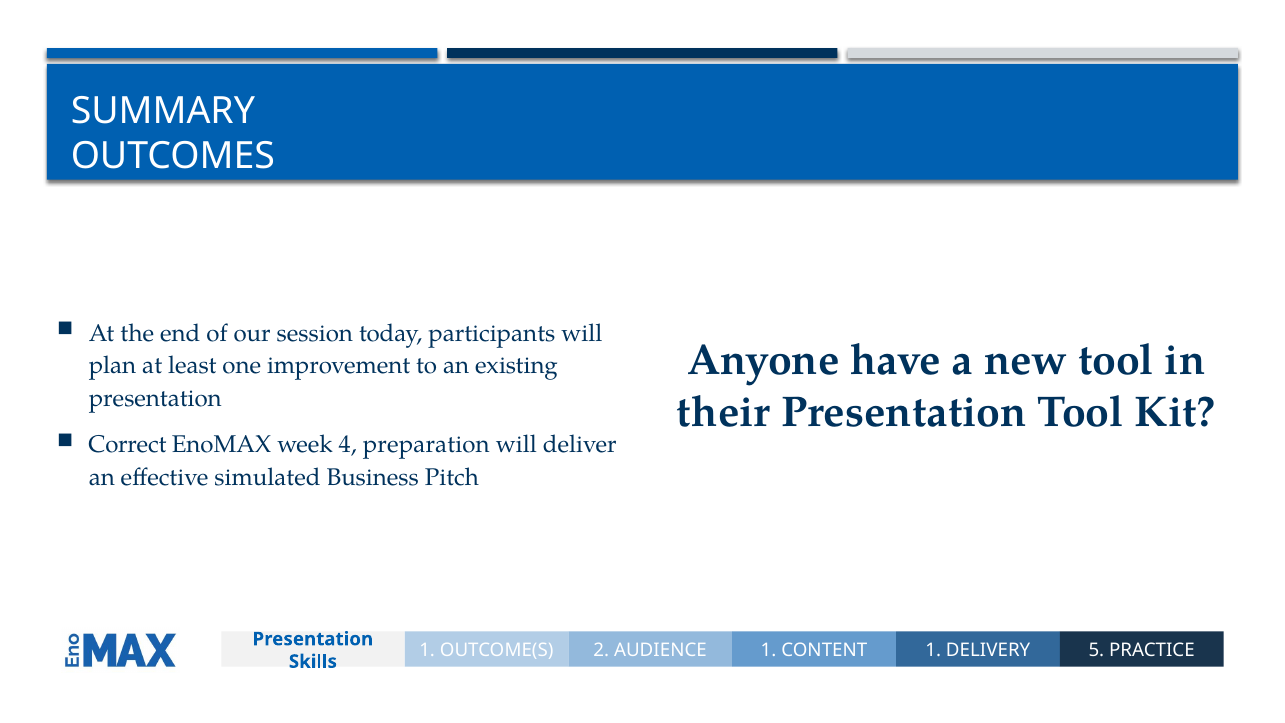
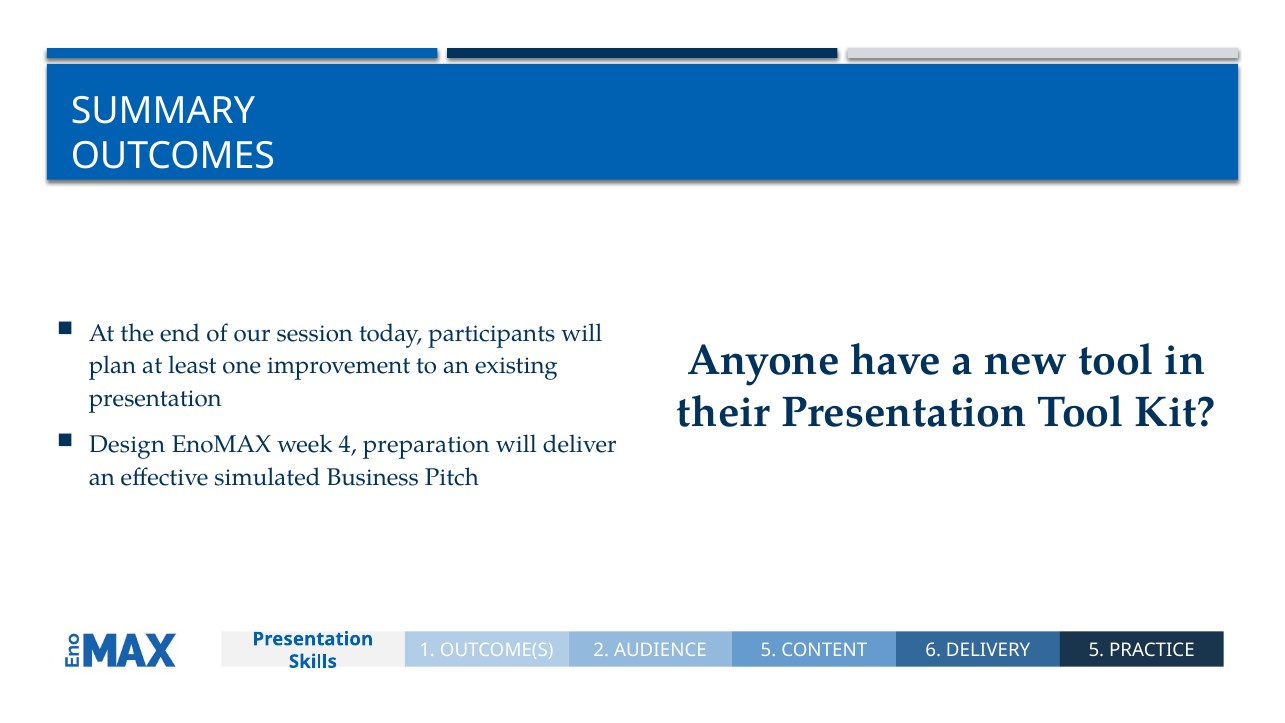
Correct: Correct -> Design
OUTCOME(S 1: 1 -> 5
CONTENT 1: 1 -> 6
